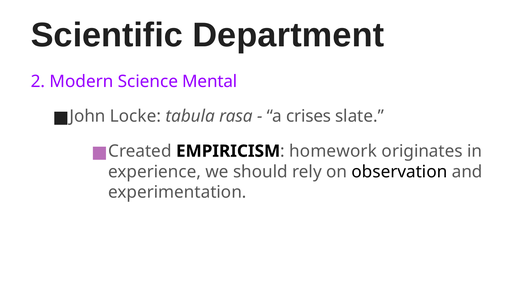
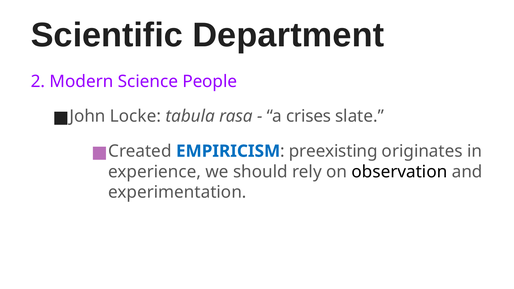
Mental: Mental -> People
EMPIRICISM colour: black -> blue
homework: homework -> preexisting
